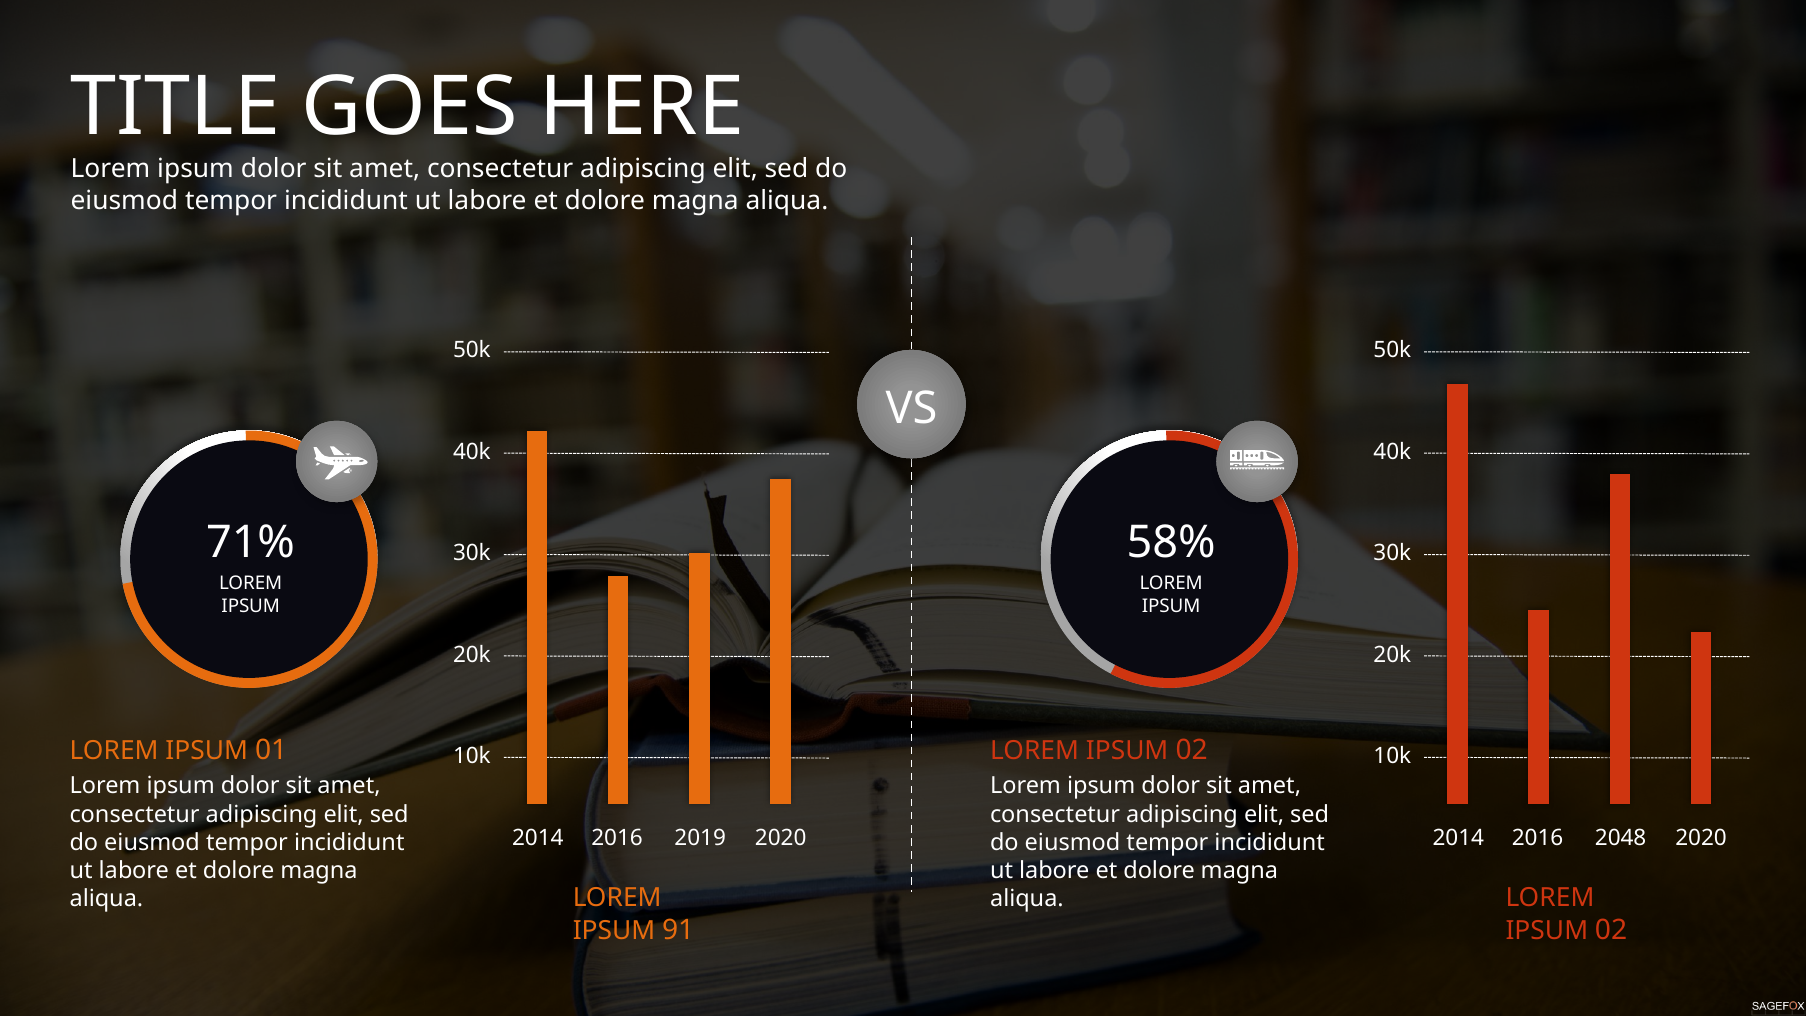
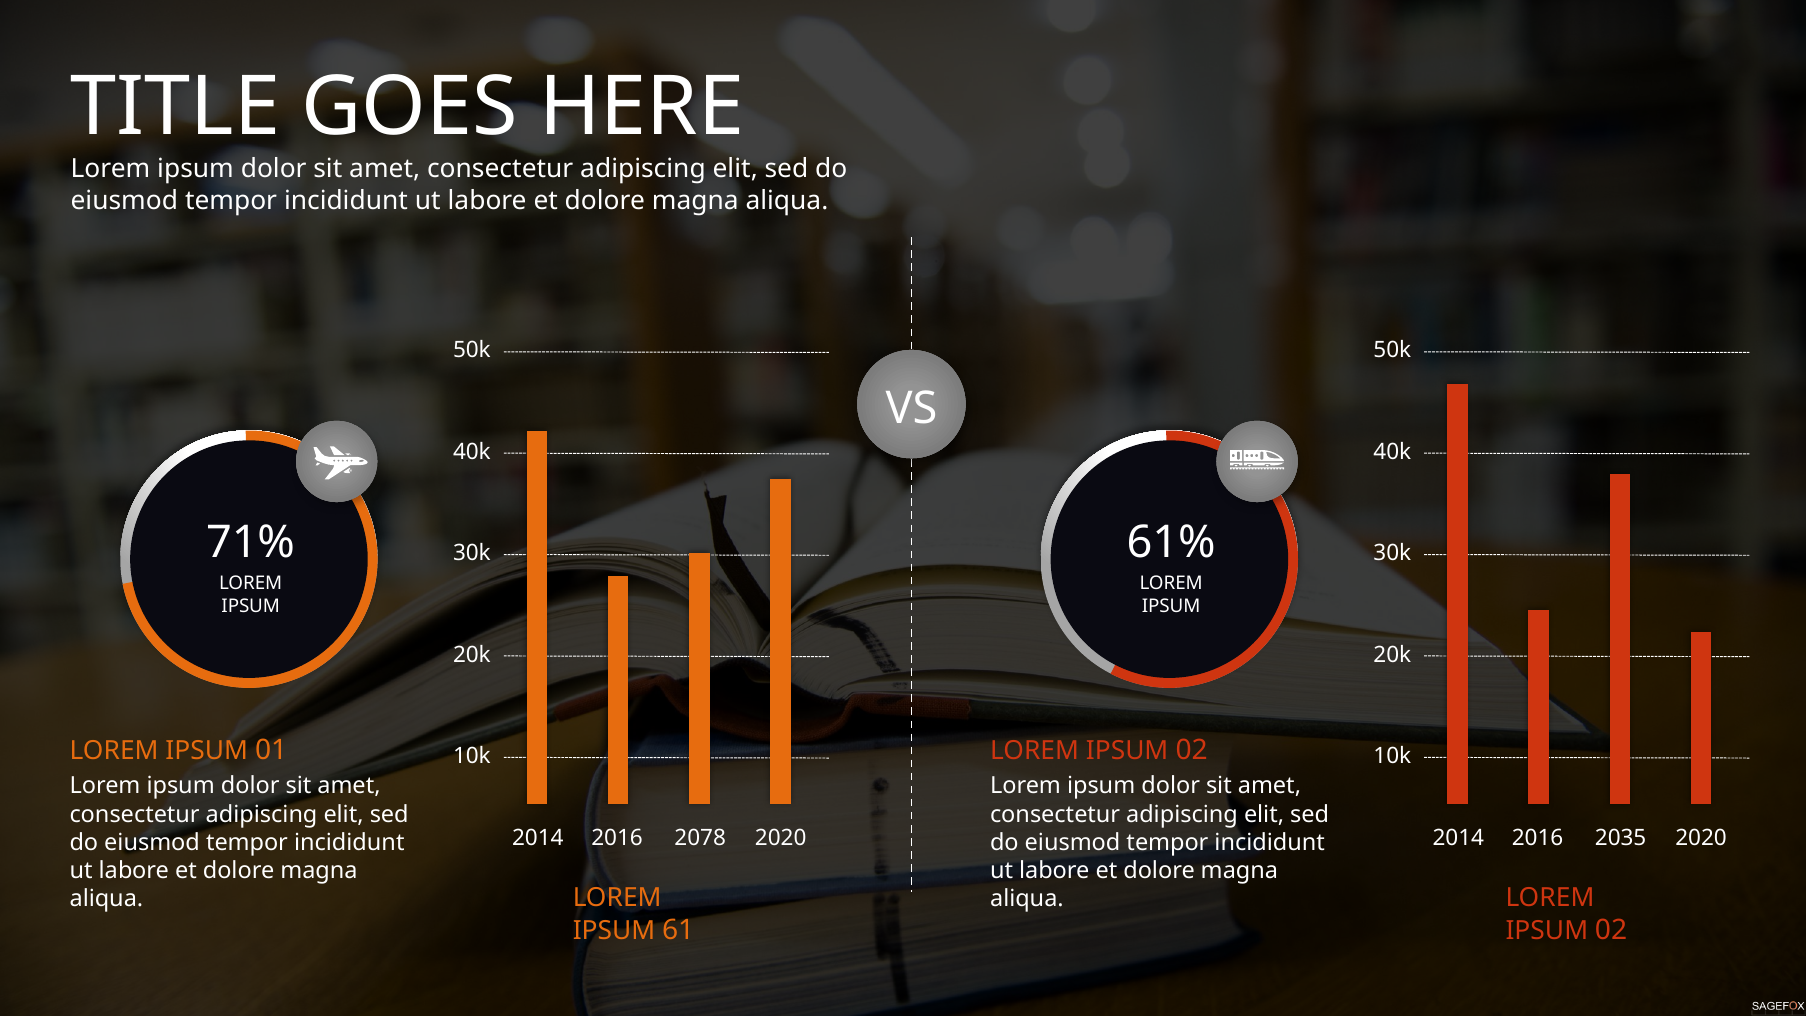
58%: 58% -> 61%
2019: 2019 -> 2078
2048: 2048 -> 2035
91: 91 -> 61
